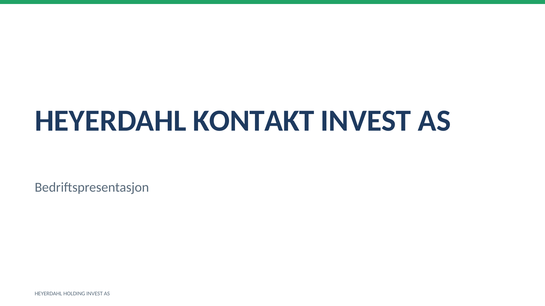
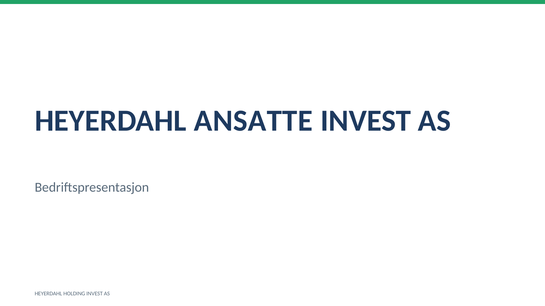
KONTAKT: KONTAKT -> ANSATTE
